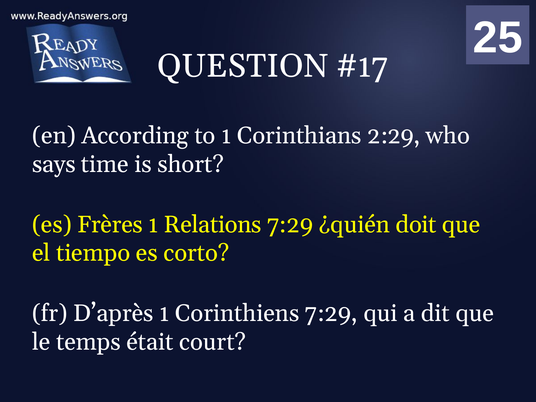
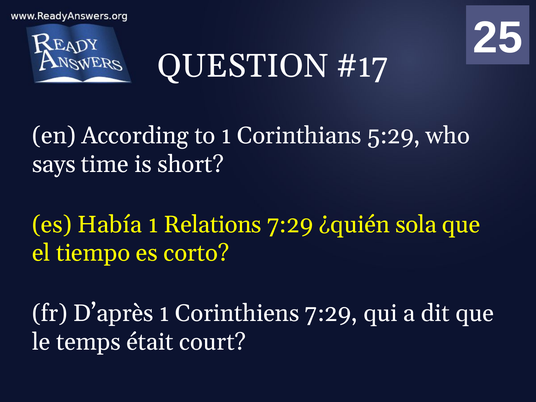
2:29: 2:29 -> 5:29
Frères: Frères -> Había
doit: doit -> sola
